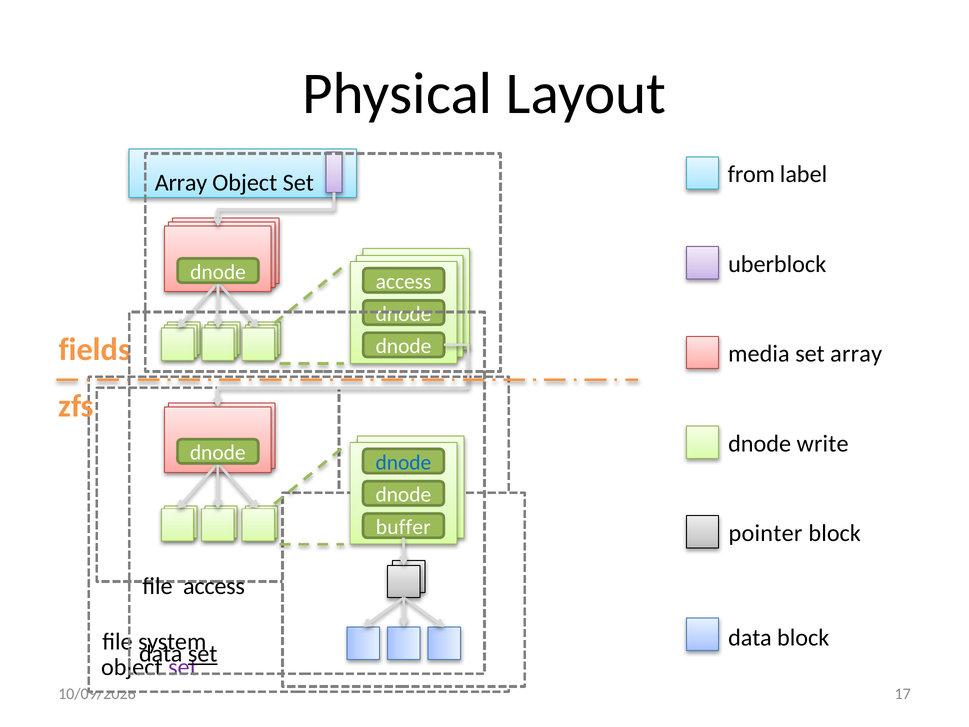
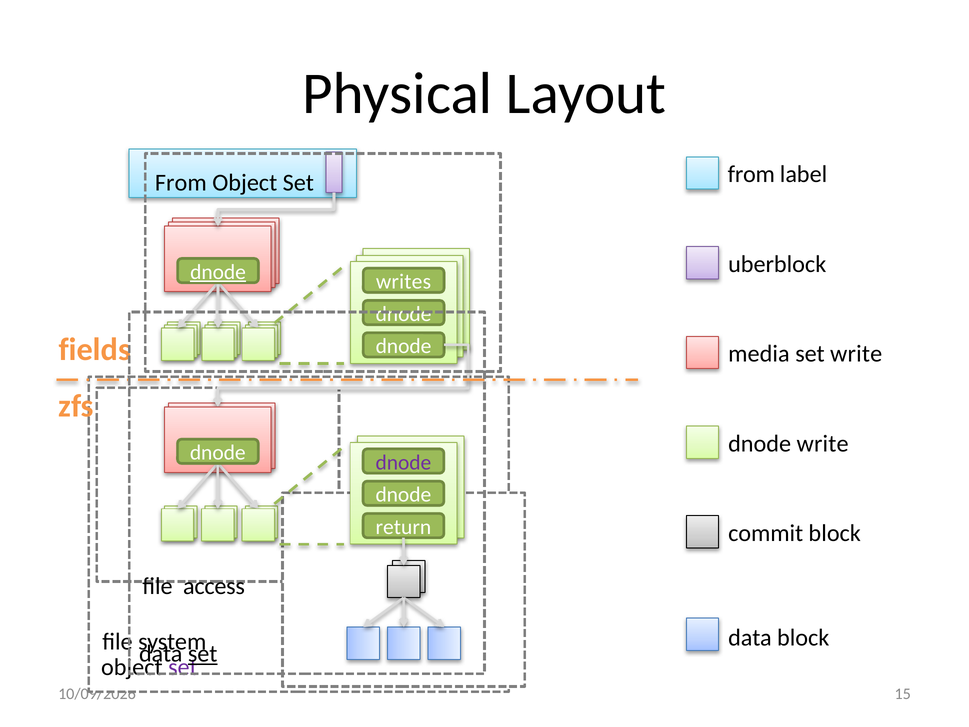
Array at (181, 182): Array -> From
dnode at (218, 272) underline: none -> present
access at (404, 282): access -> writes
set array: array -> write
dnode at (403, 462) colour: blue -> purple
buffer: buffer -> return
pointer: pointer -> commit
17: 17 -> 15
